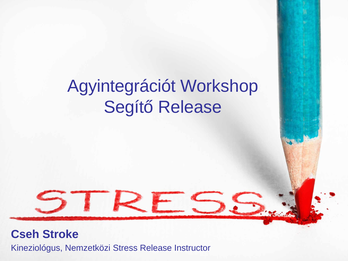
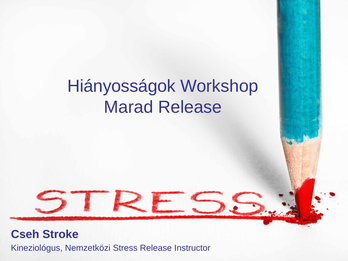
Agyintegrációt: Agyintegrációt -> Hiányosságok
Segítő: Segítő -> Marad
